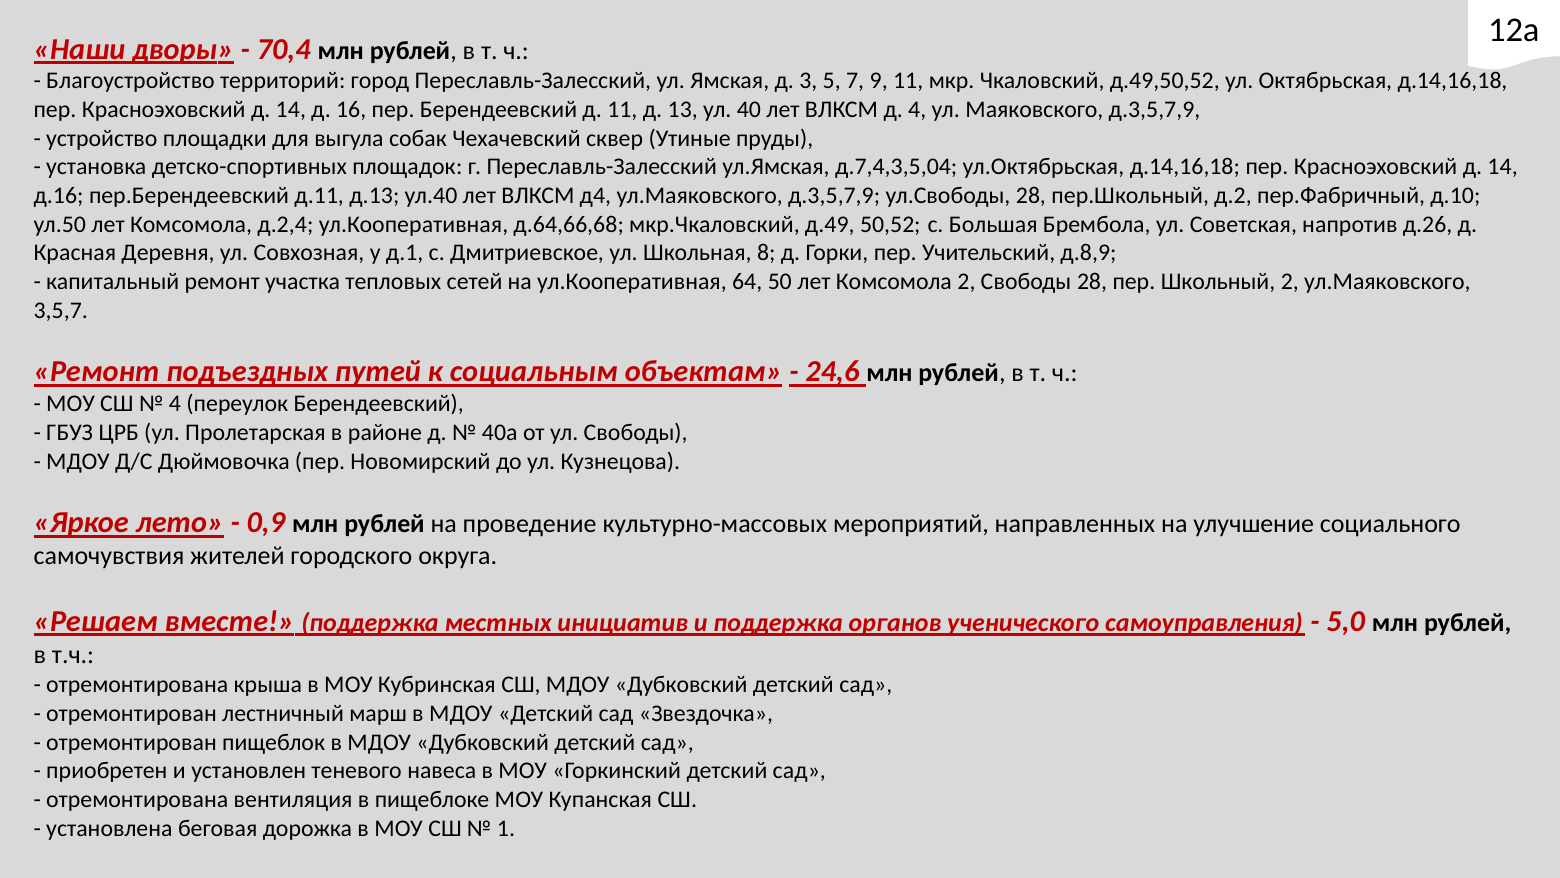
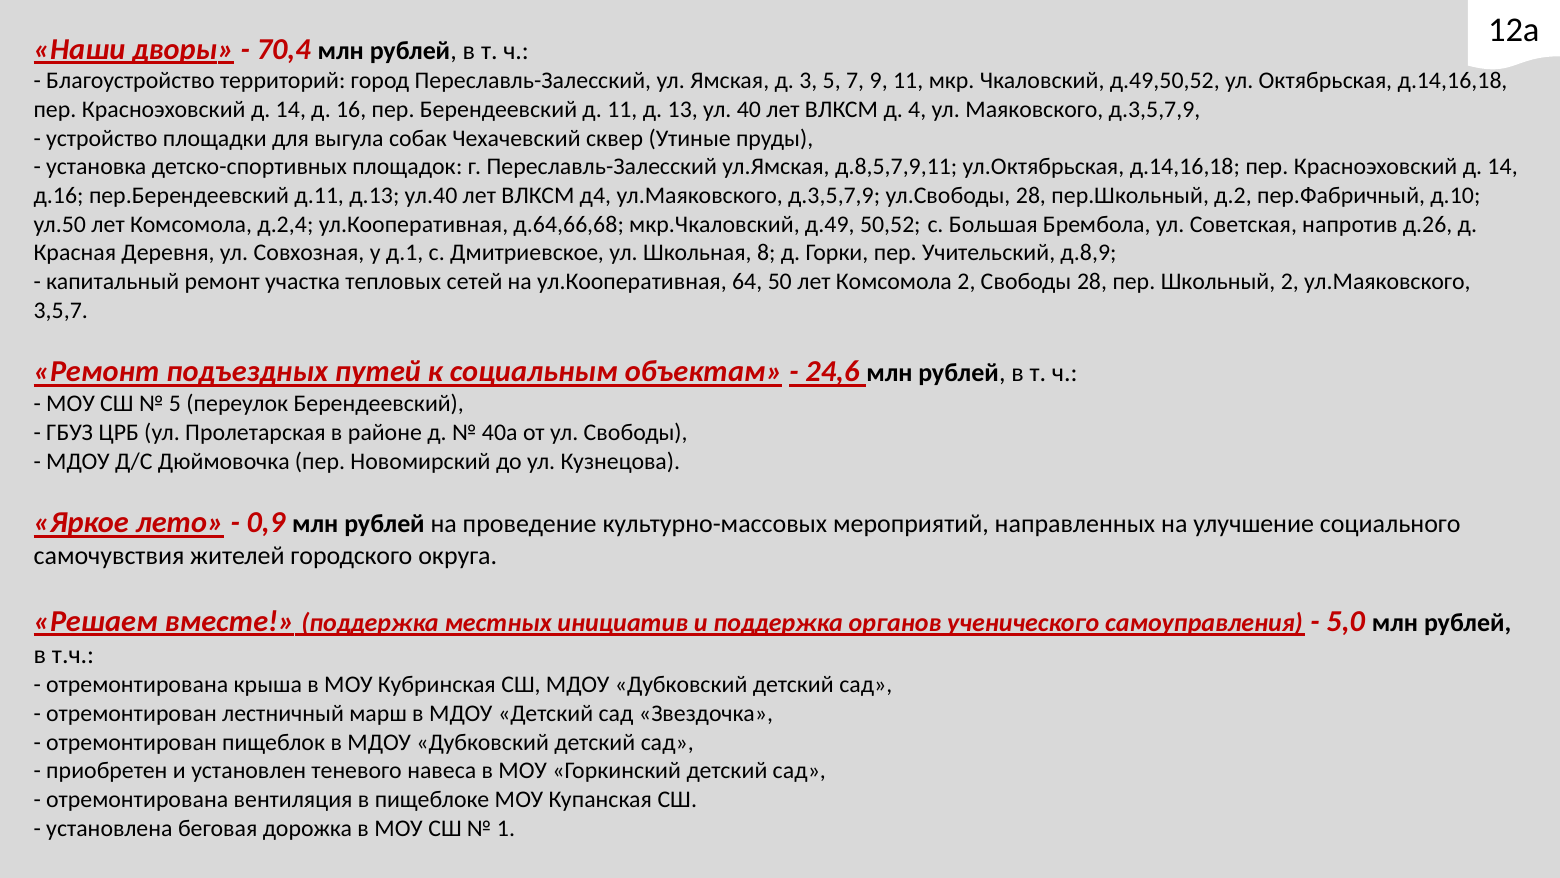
д.7,4,3,5,04: д.7,4,3,5,04 -> д.8,5,7,9,11
4 at (175, 404): 4 -> 5
